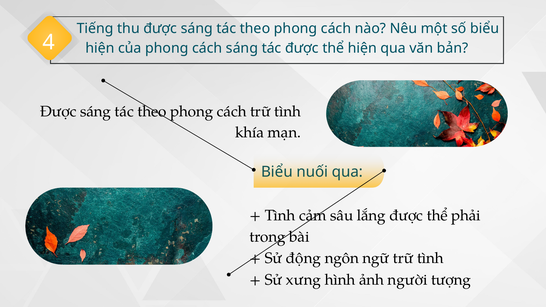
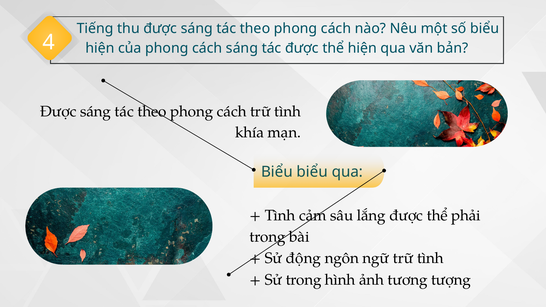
Biểu nuối: nuối -> biểu
Sử xưng: xưng -> trong
người: người -> tương
